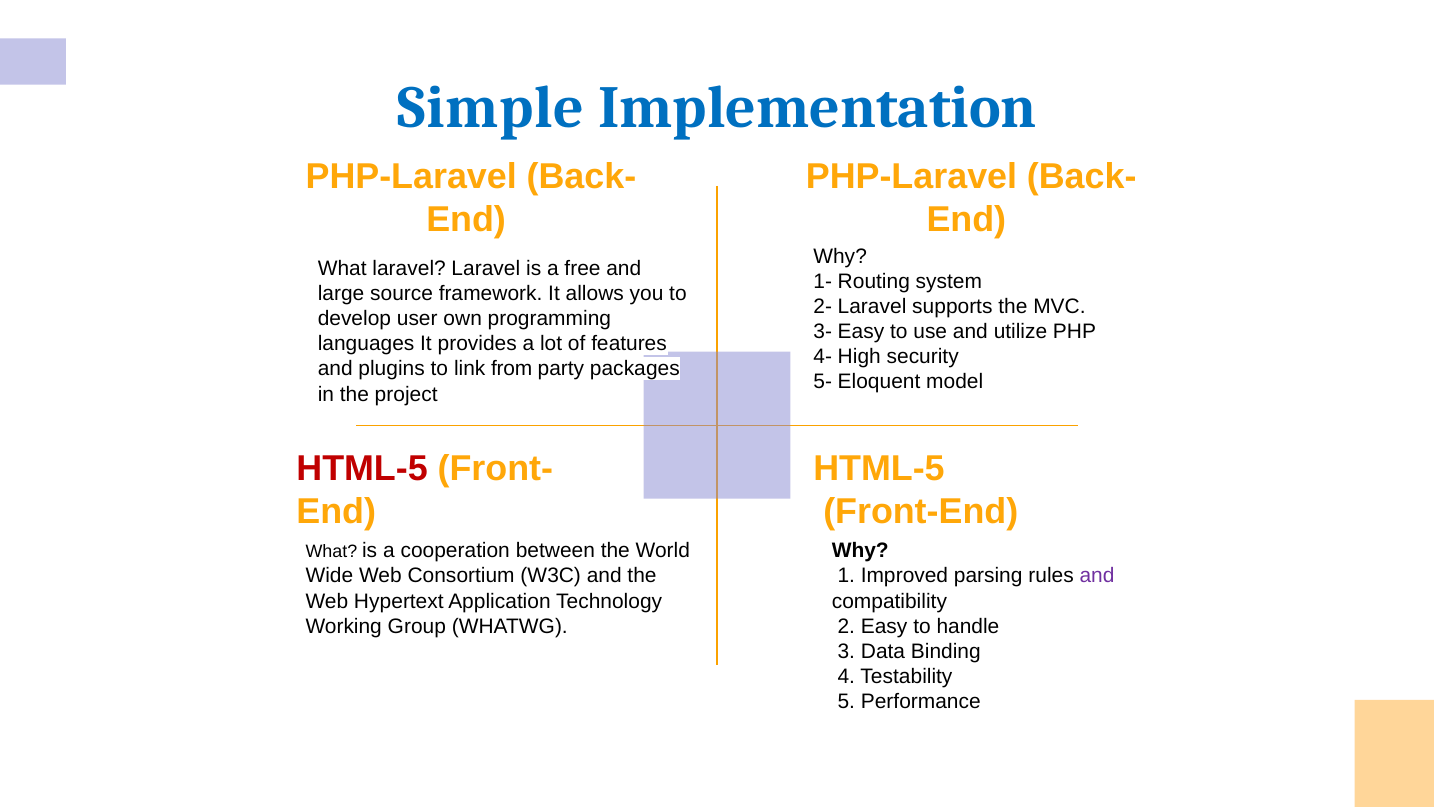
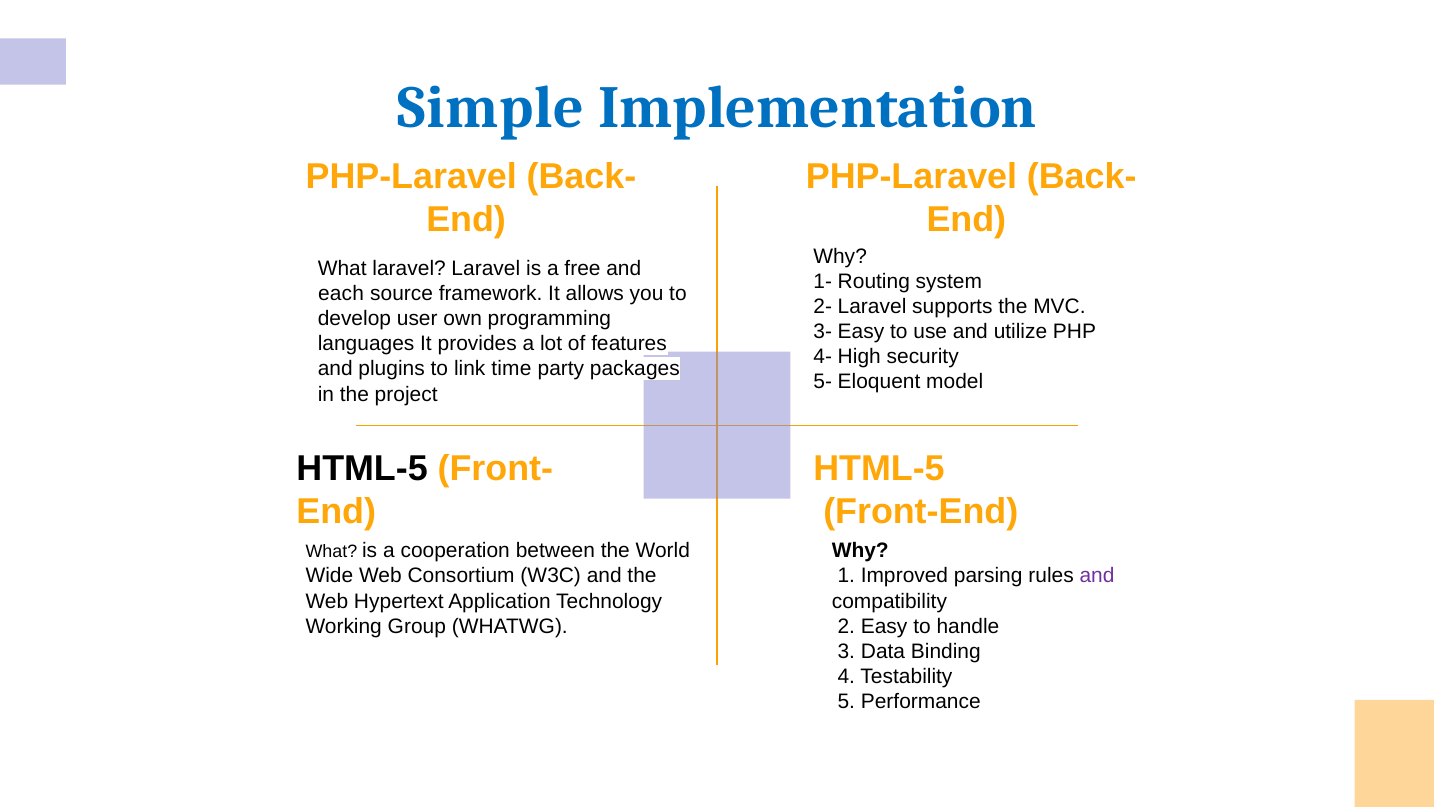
large: large -> each
from: from -> time
HTML-5 at (362, 468) colour: red -> black
